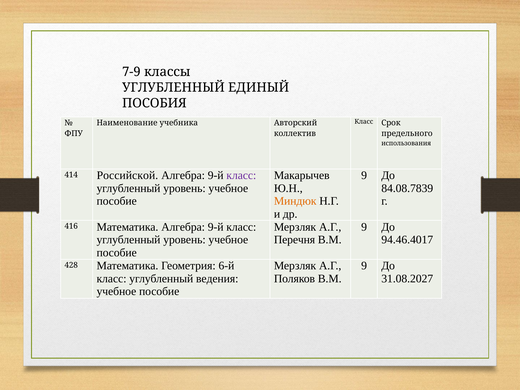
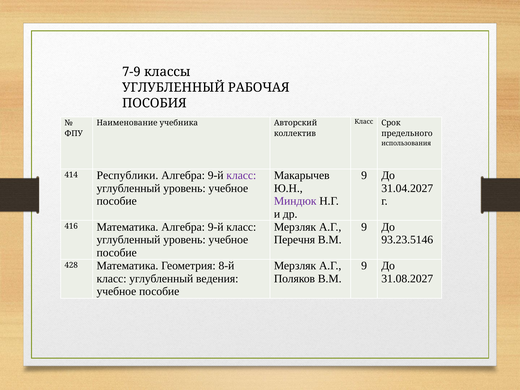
ЕДИНЫЙ: ЕДИНЫЙ -> РАБОЧАЯ
Российской: Российской -> Республики
84.08.7839: 84.08.7839 -> 31.04.2027
Миндюк colour: orange -> purple
94.46.4017: 94.46.4017 -> 93.23.5146
6-й: 6-й -> 8-й
